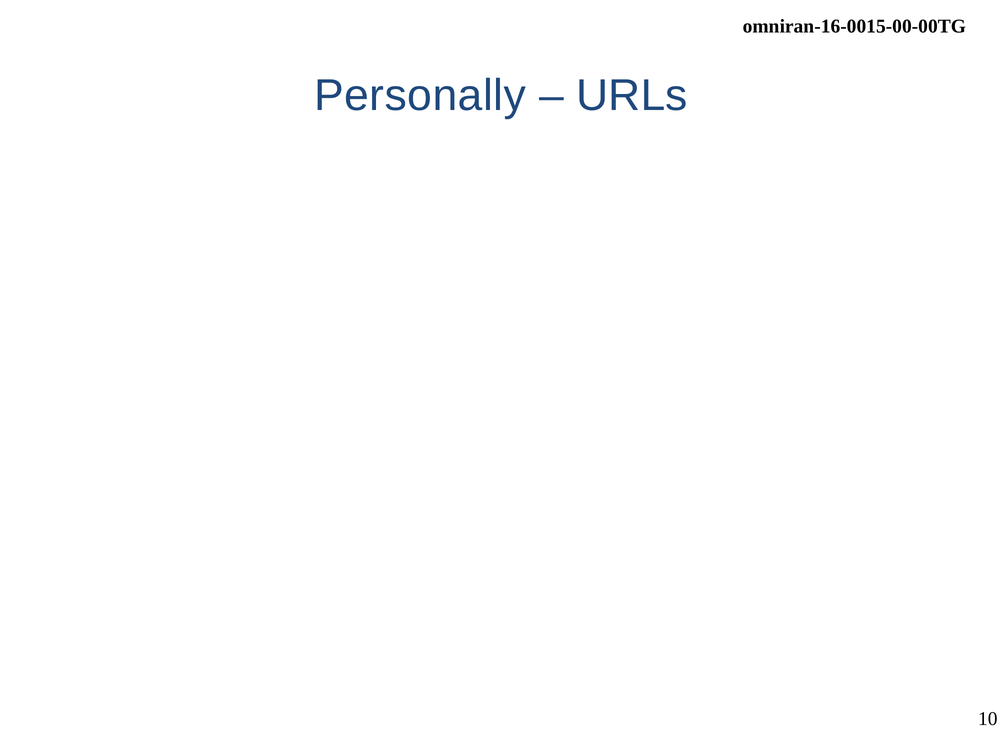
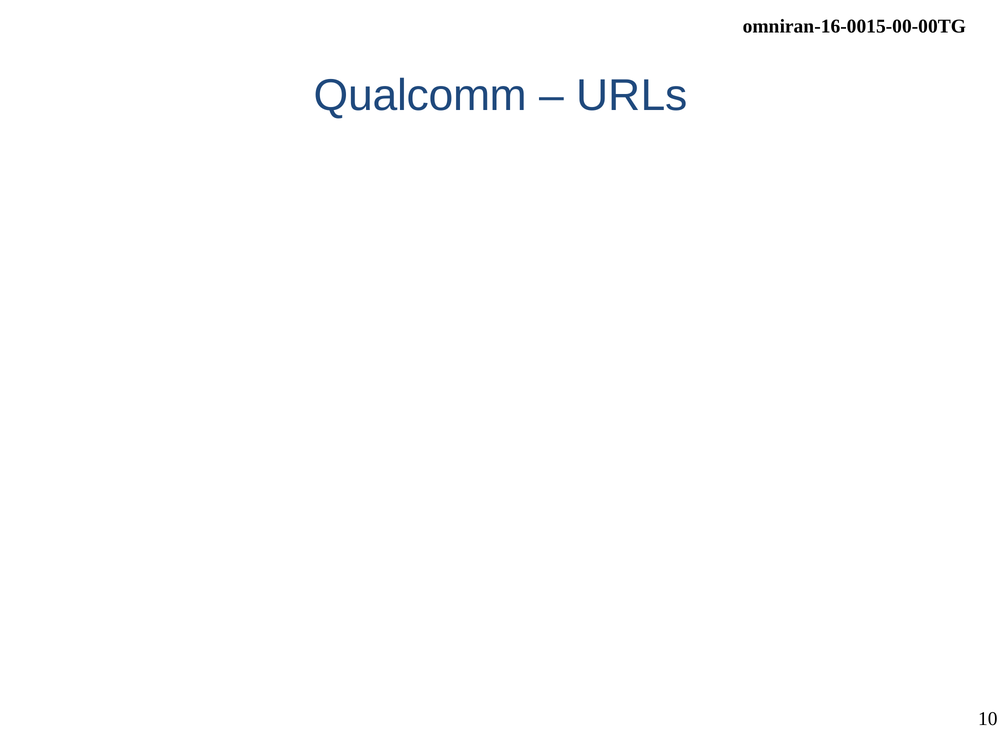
Personally: Personally -> Qualcomm
